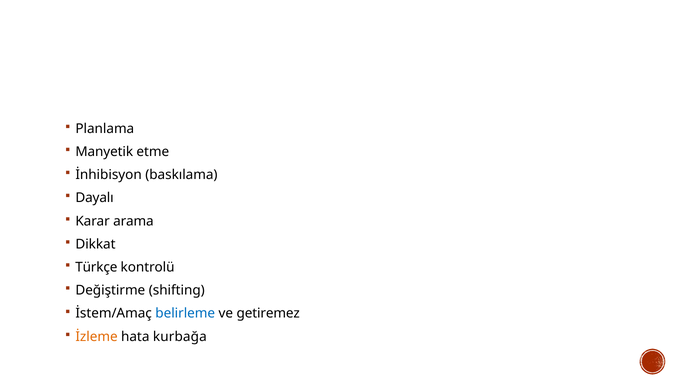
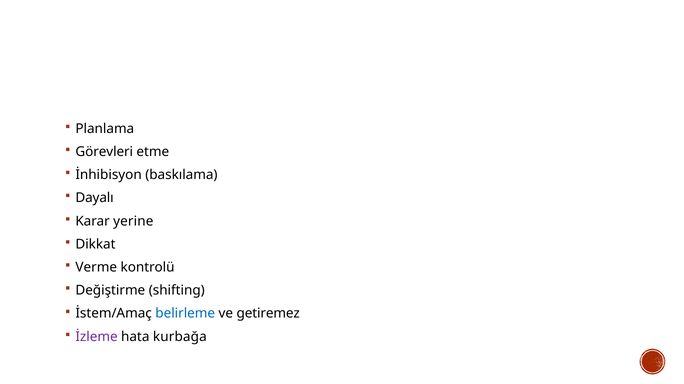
Manyetik: Manyetik -> Görevleri
arama: arama -> yerine
Türkçe: Türkçe -> Verme
İzleme colour: orange -> purple
